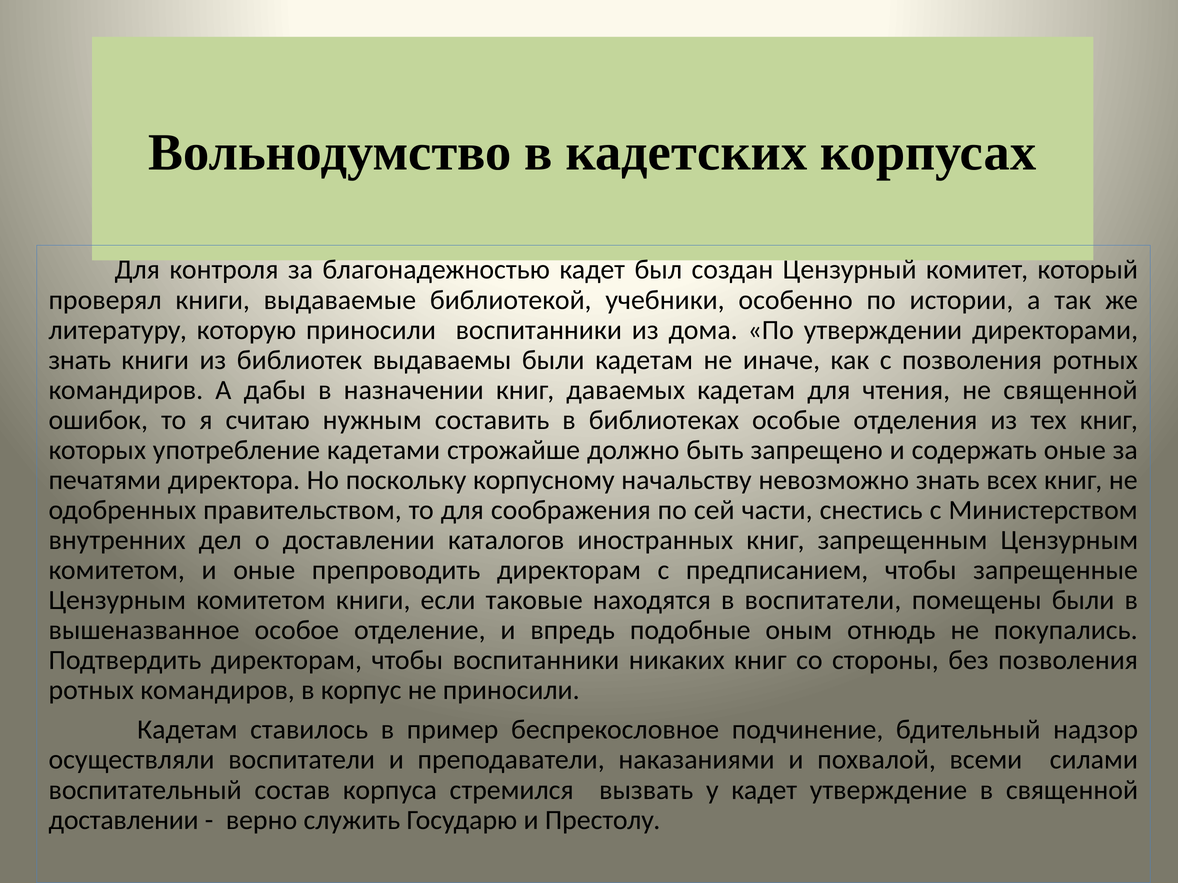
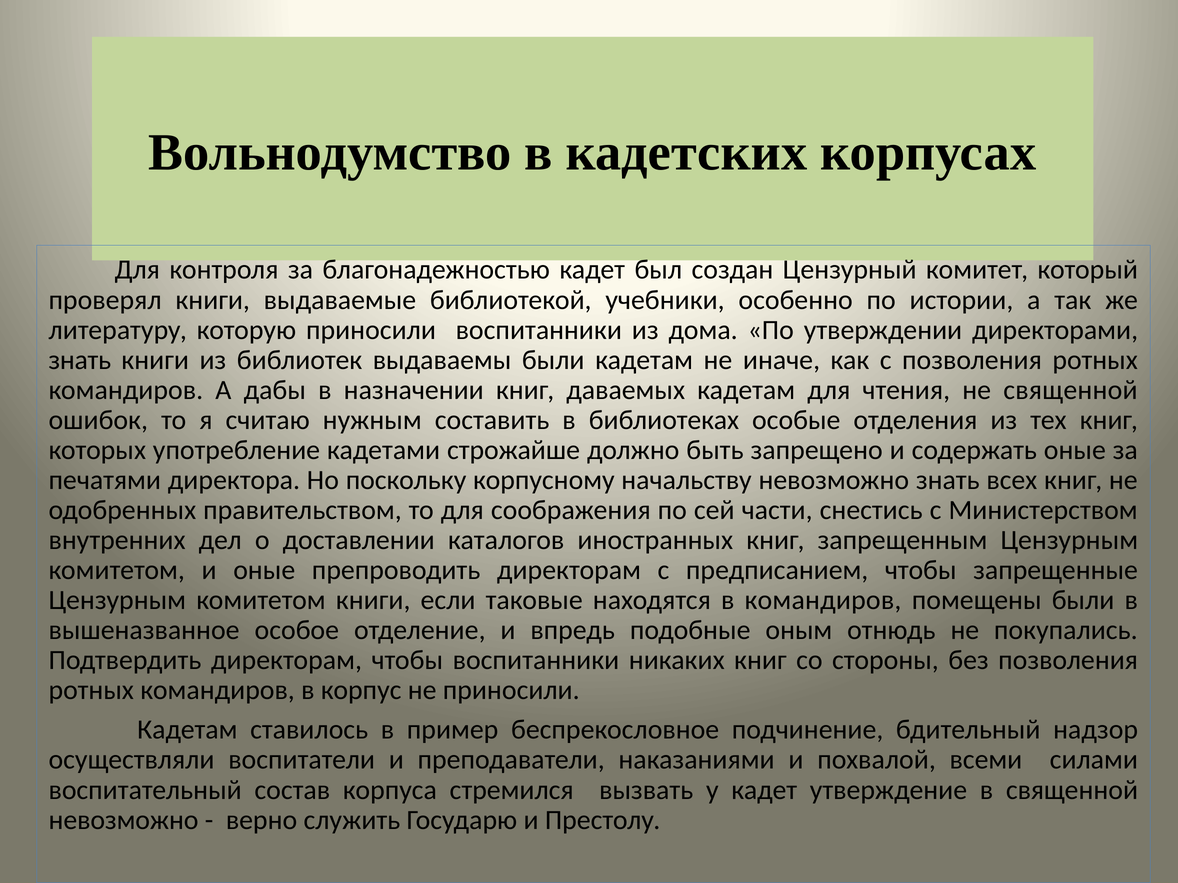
в воспитатели: воспитатели -> командиров
доставлении at (124, 820): доставлении -> невозможно
